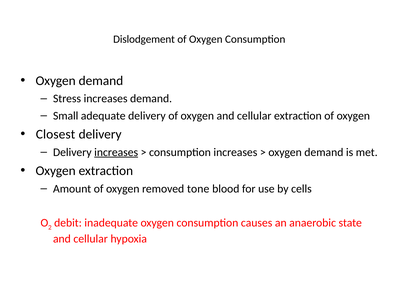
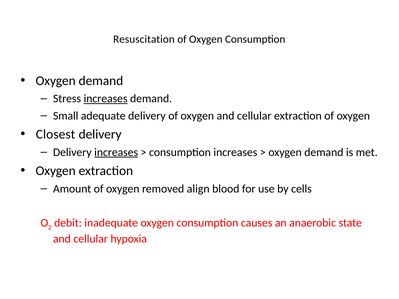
Dislodgement: Dislodgement -> Resuscitation
increases at (106, 99) underline: none -> present
tone: tone -> align
